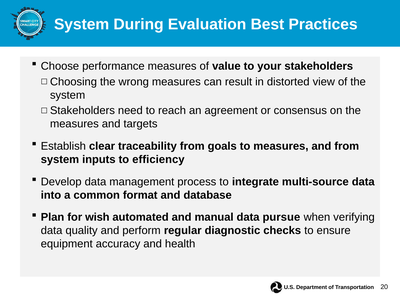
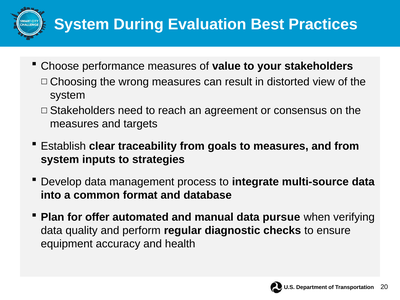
efficiency: efficiency -> strategies
wish: wish -> offer
